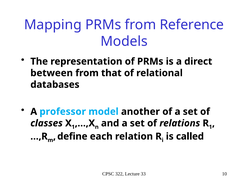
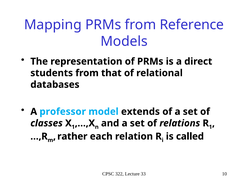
between: between -> students
another: another -> extends
define: define -> rather
